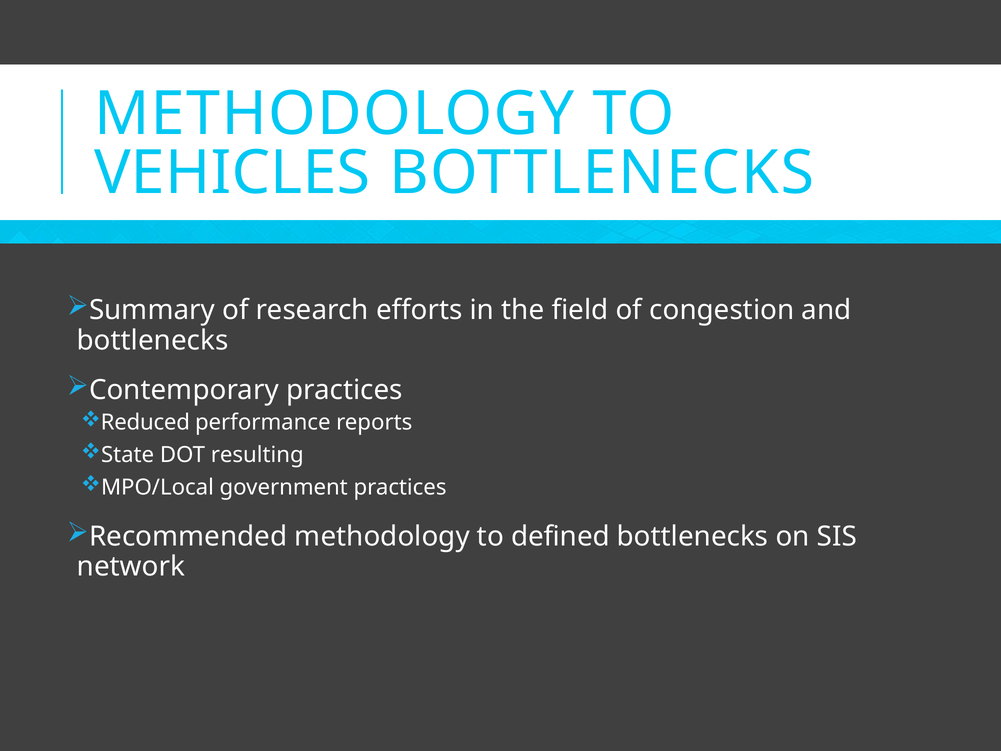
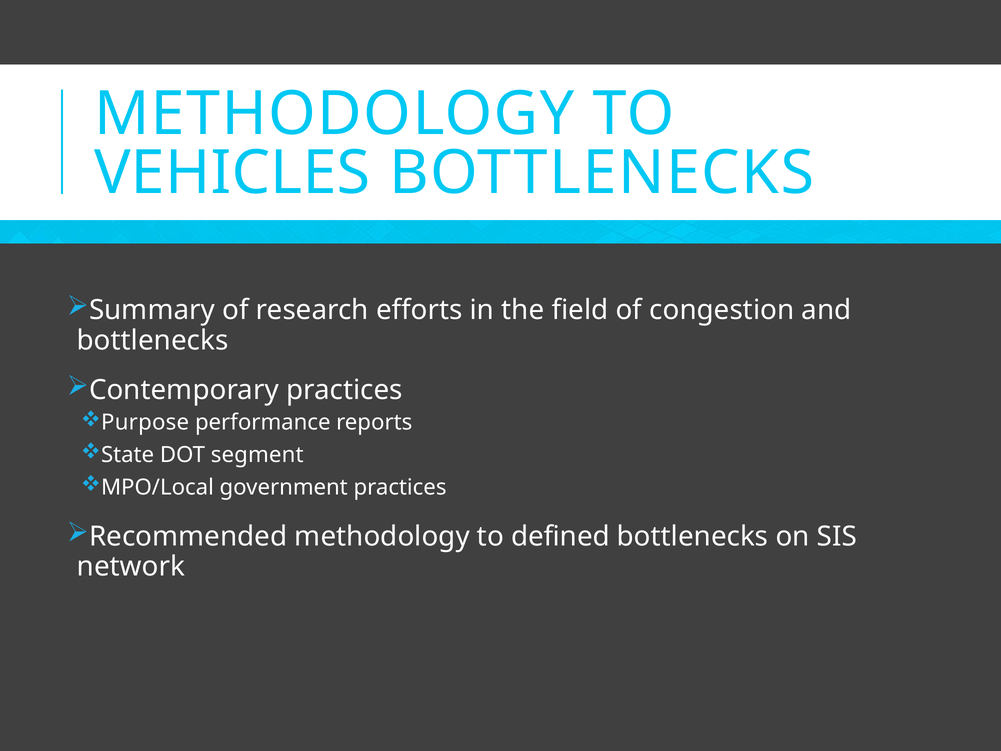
Reduced: Reduced -> Purpose
resulting: resulting -> segment
